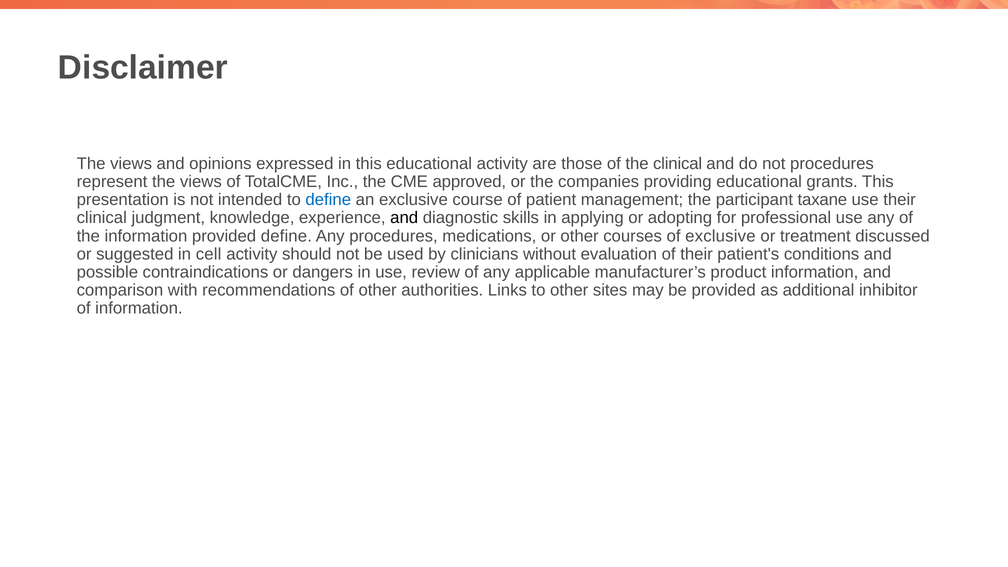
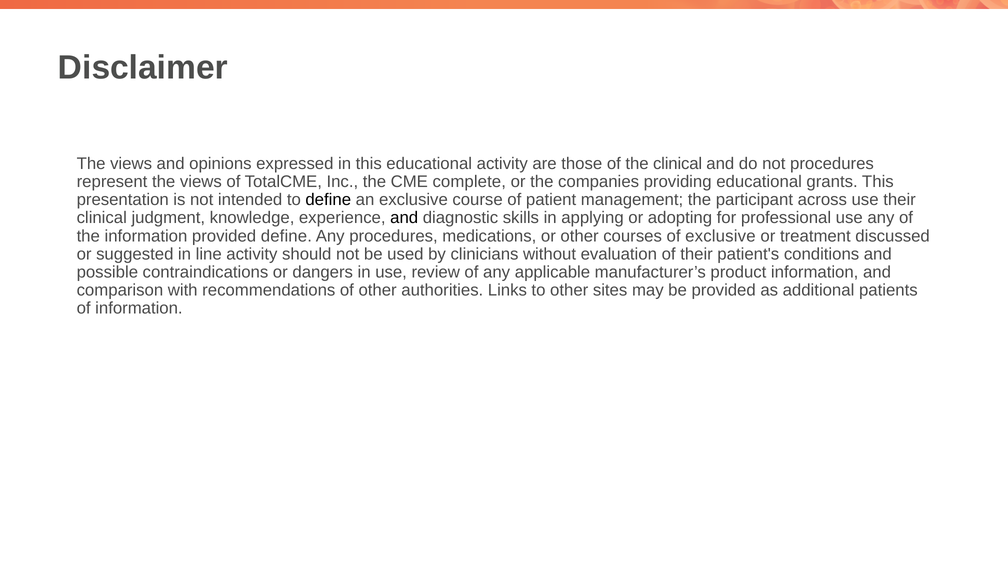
approved: approved -> complete
define at (328, 200) colour: blue -> black
taxane: taxane -> across
cell: cell -> line
inhibitor: inhibitor -> patients
